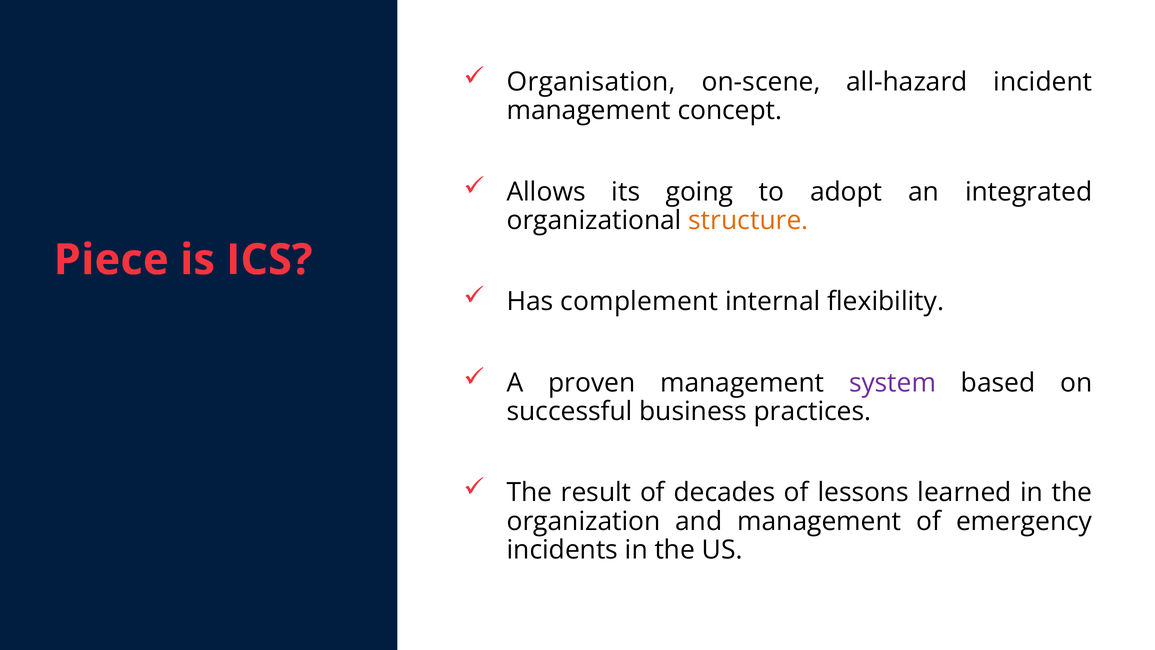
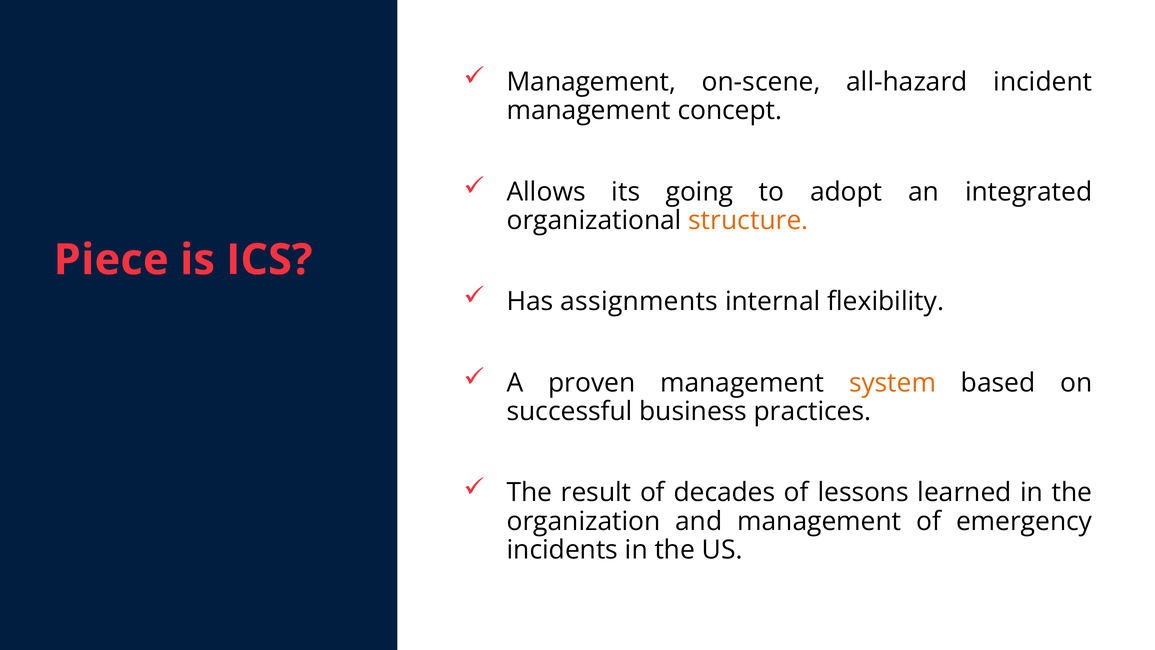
Organisation at (591, 82): Organisation -> Management
complement: complement -> assignments
system colour: purple -> orange
